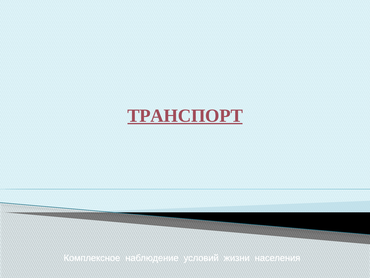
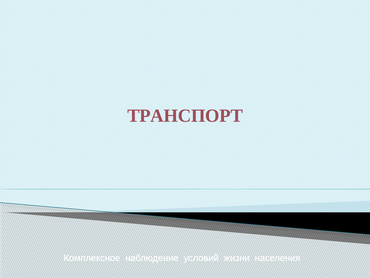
ТРАНСПОРТ underline: present -> none
